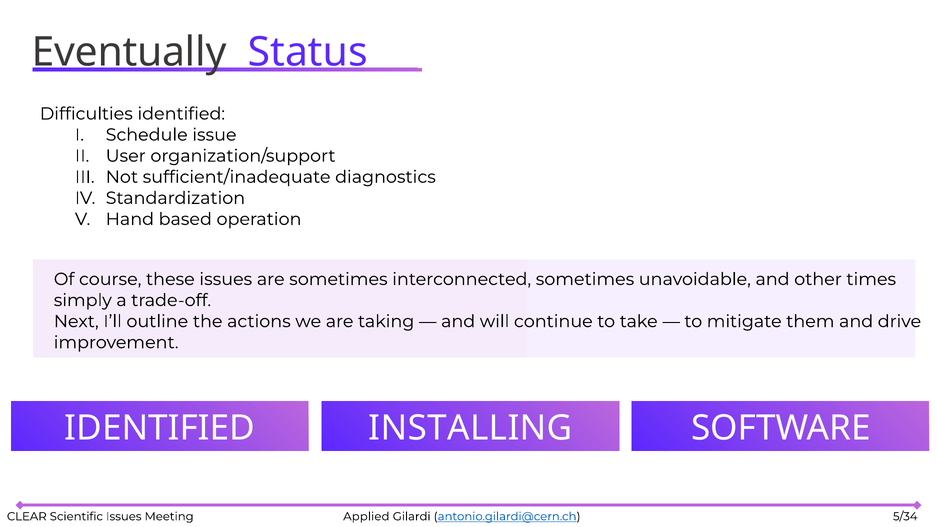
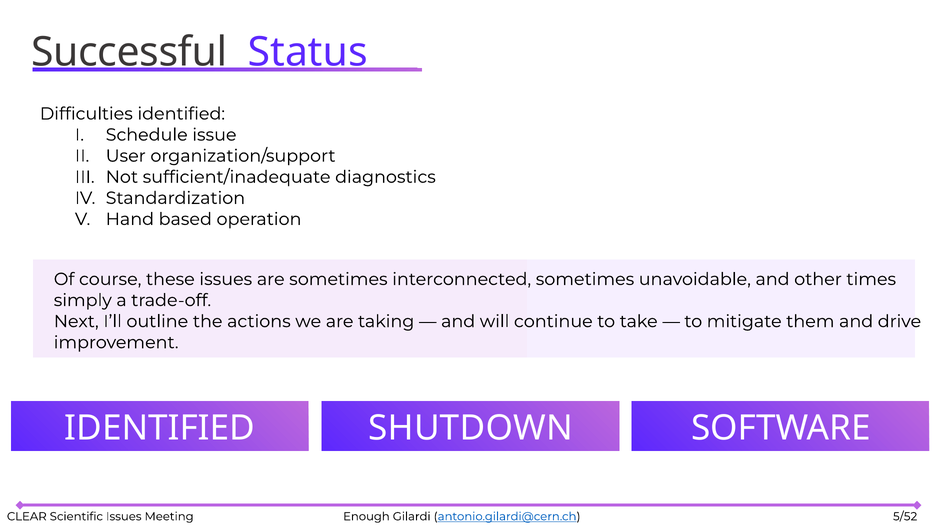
Eventually: Eventually -> Successful
INSTALLING: INSTALLING -> SHUTDOWN
Applied: Applied -> Enough
5/34: 5/34 -> 5/52
